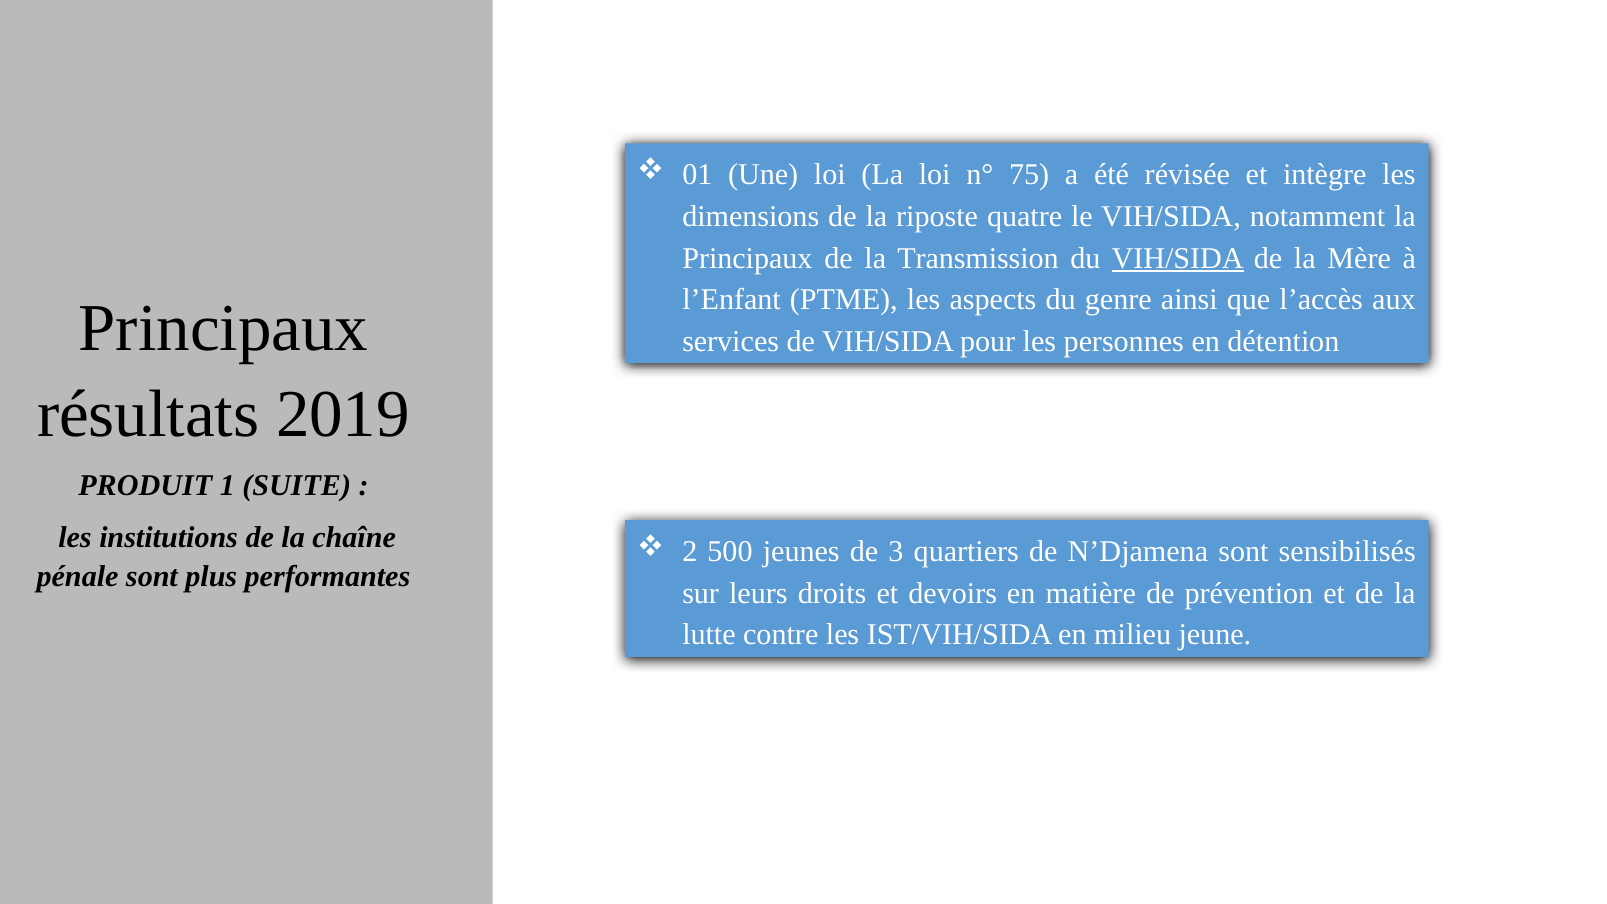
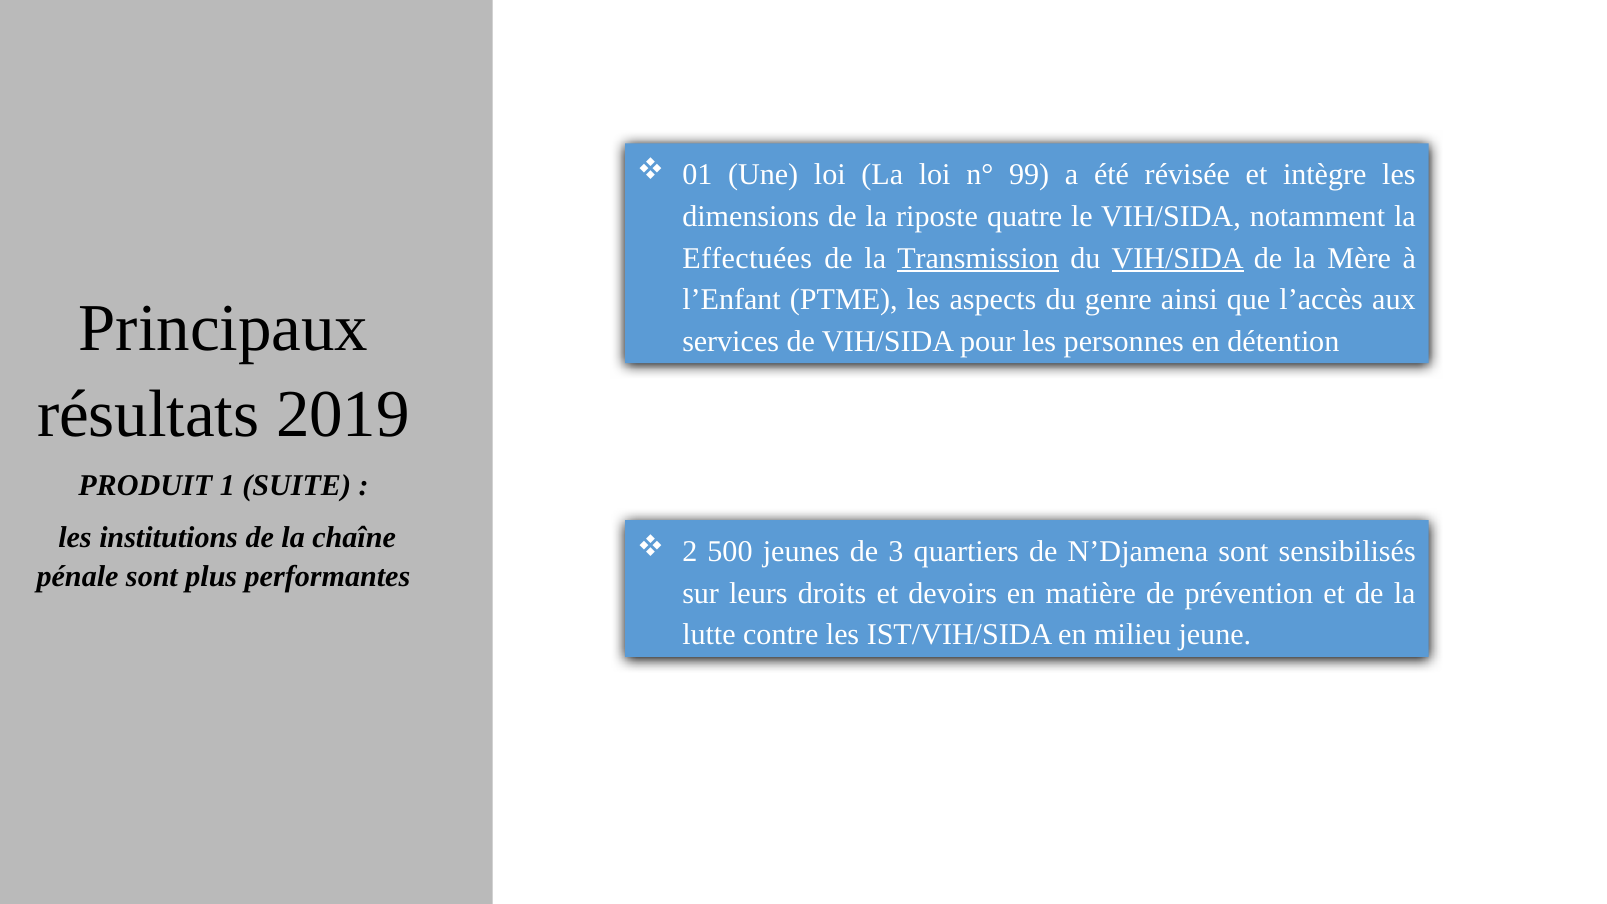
75: 75 -> 99
Principaux at (747, 258): Principaux -> Effectuées
Transmission underline: none -> present
